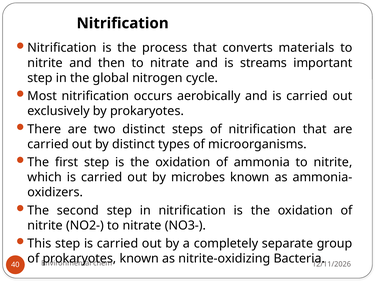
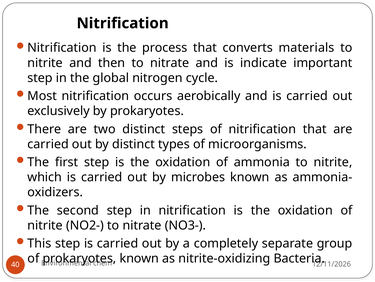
streams: streams -> indicate
